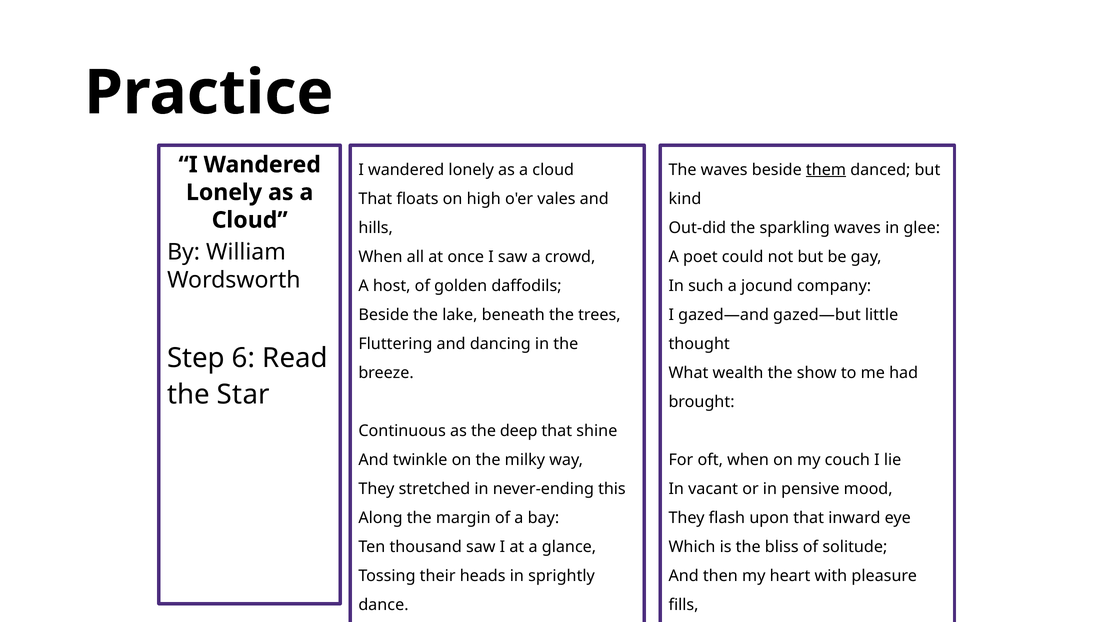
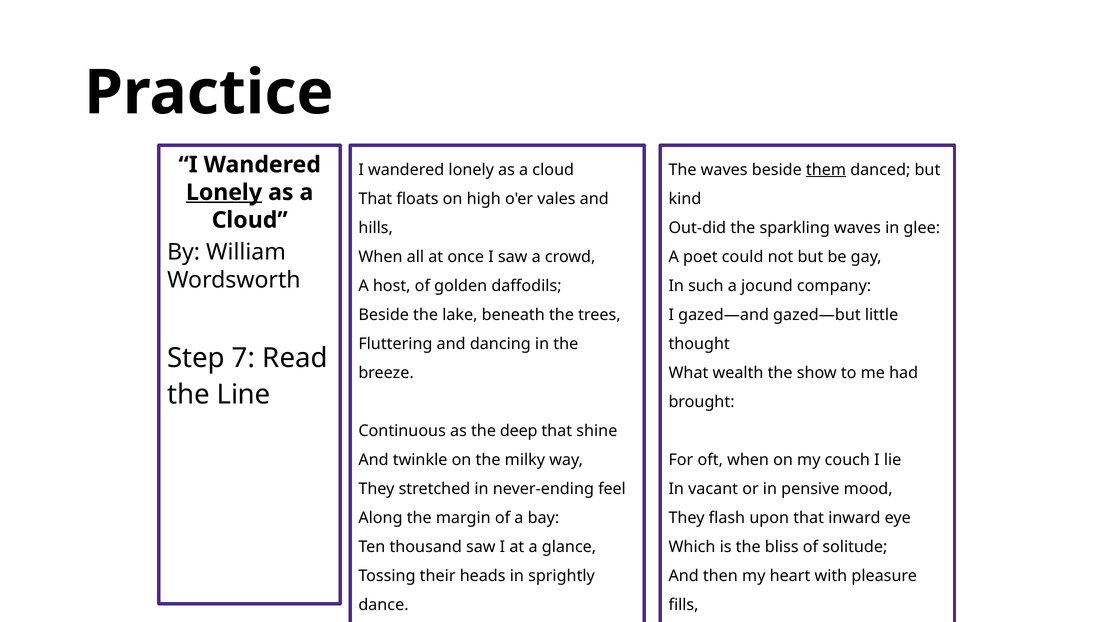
Lonely at (224, 192) underline: none -> present
6: 6 -> 7
Star: Star -> Line
this: this -> feel
